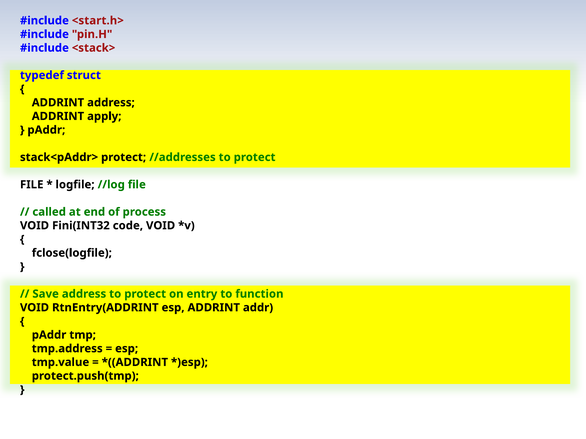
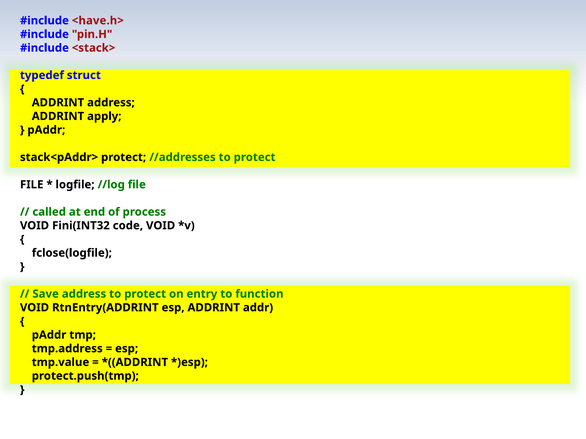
<start.h>: <start.h> -> <have.h>
